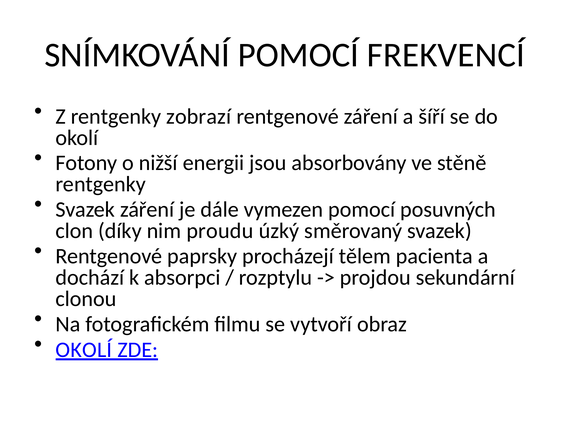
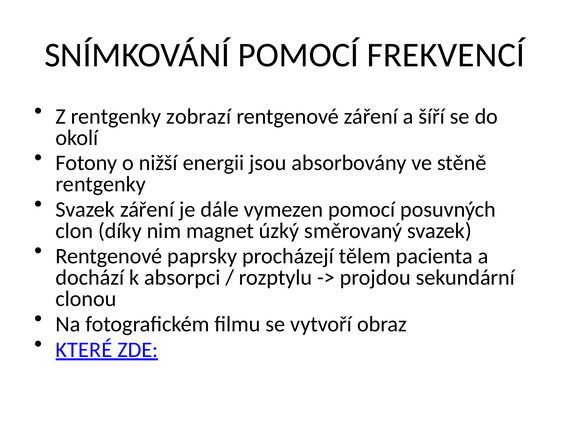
proudu: proudu -> magnet
OKOLÍ at (84, 350): OKOLÍ -> KTERÉ
